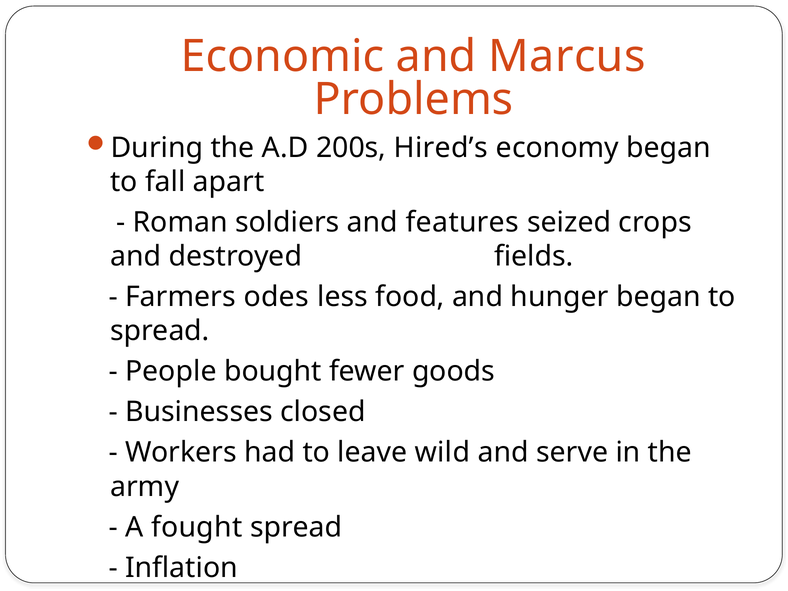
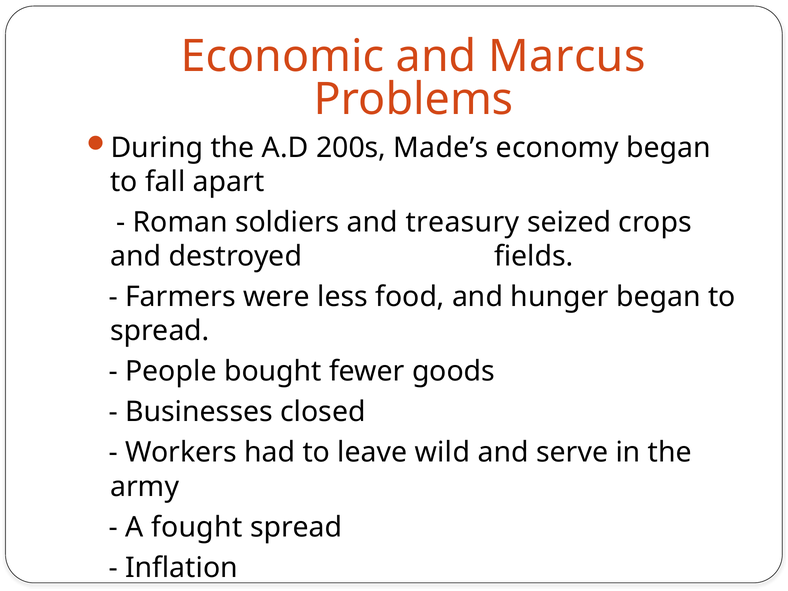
Hired’s: Hired’s -> Made’s
features: features -> treasury
odes: odes -> were
